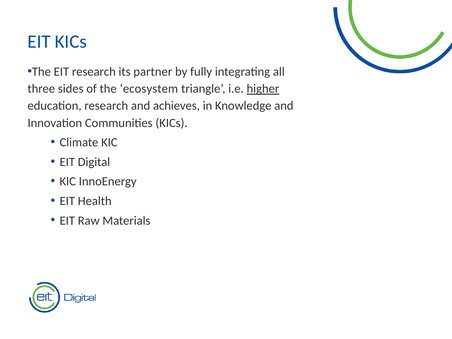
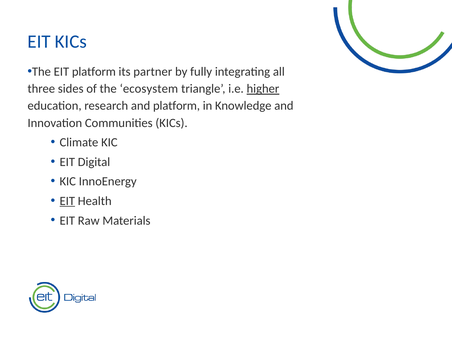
EIT research: research -> platform
and achieves: achieves -> platform
EIT at (67, 201) underline: none -> present
